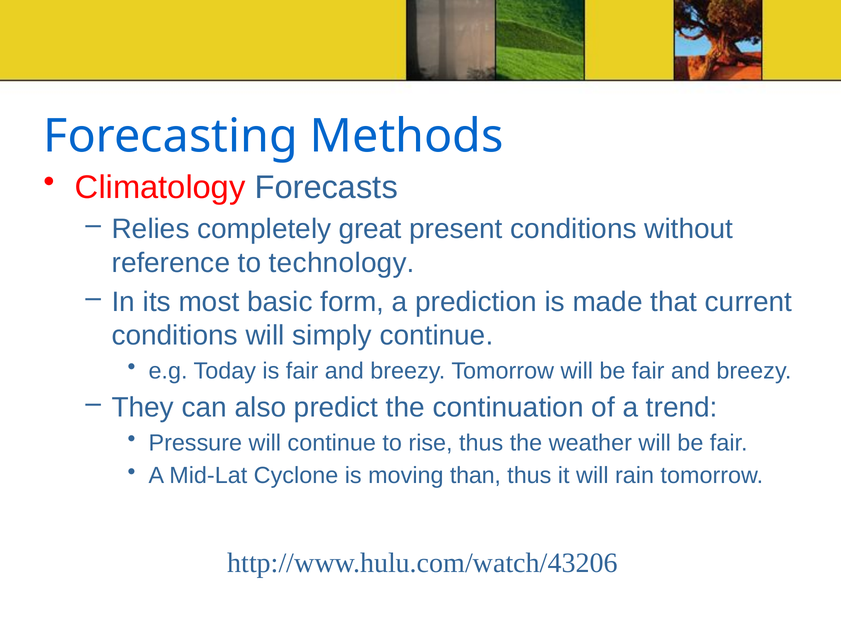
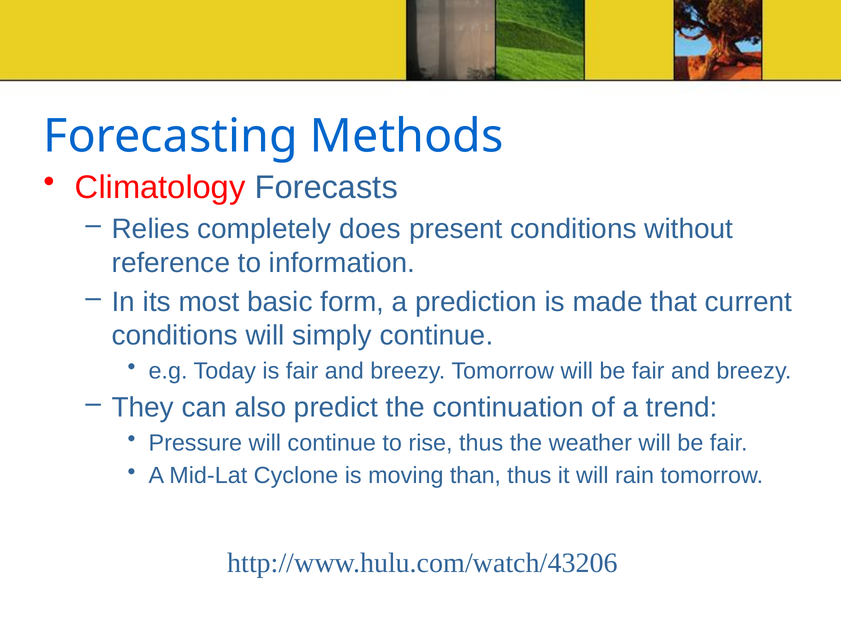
great: great -> does
technology: technology -> information
